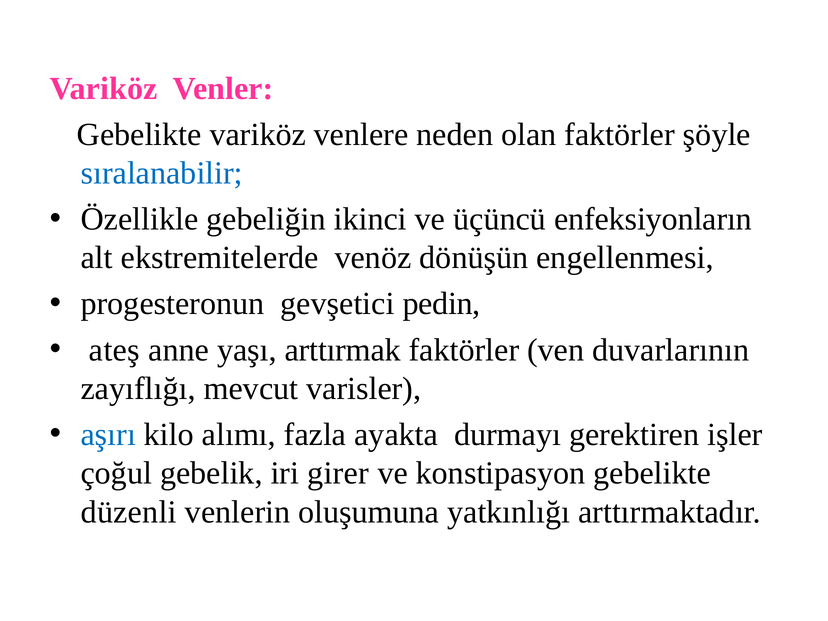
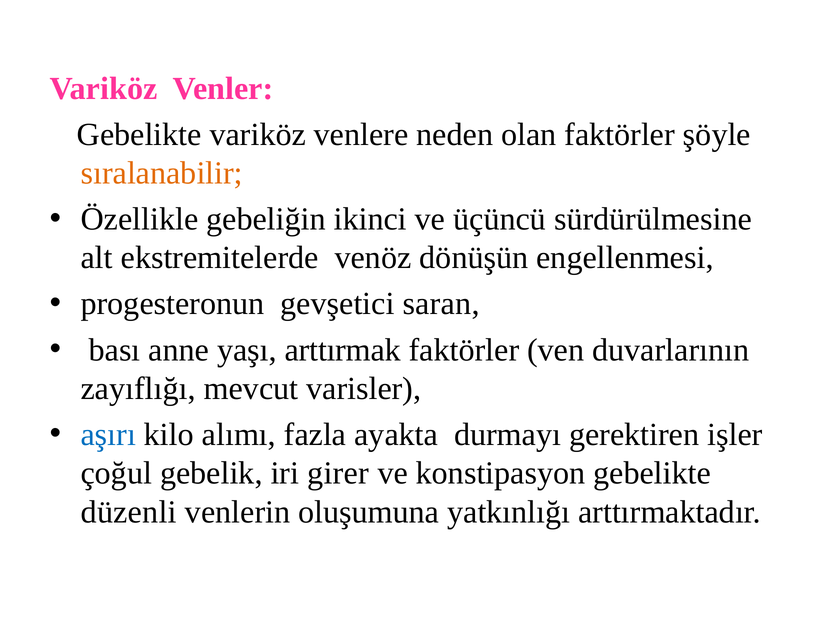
sıralanabilir colour: blue -> orange
enfeksiyonların: enfeksiyonların -> sürdürülmesine
pedin: pedin -> saran
ateş: ateş -> bası
